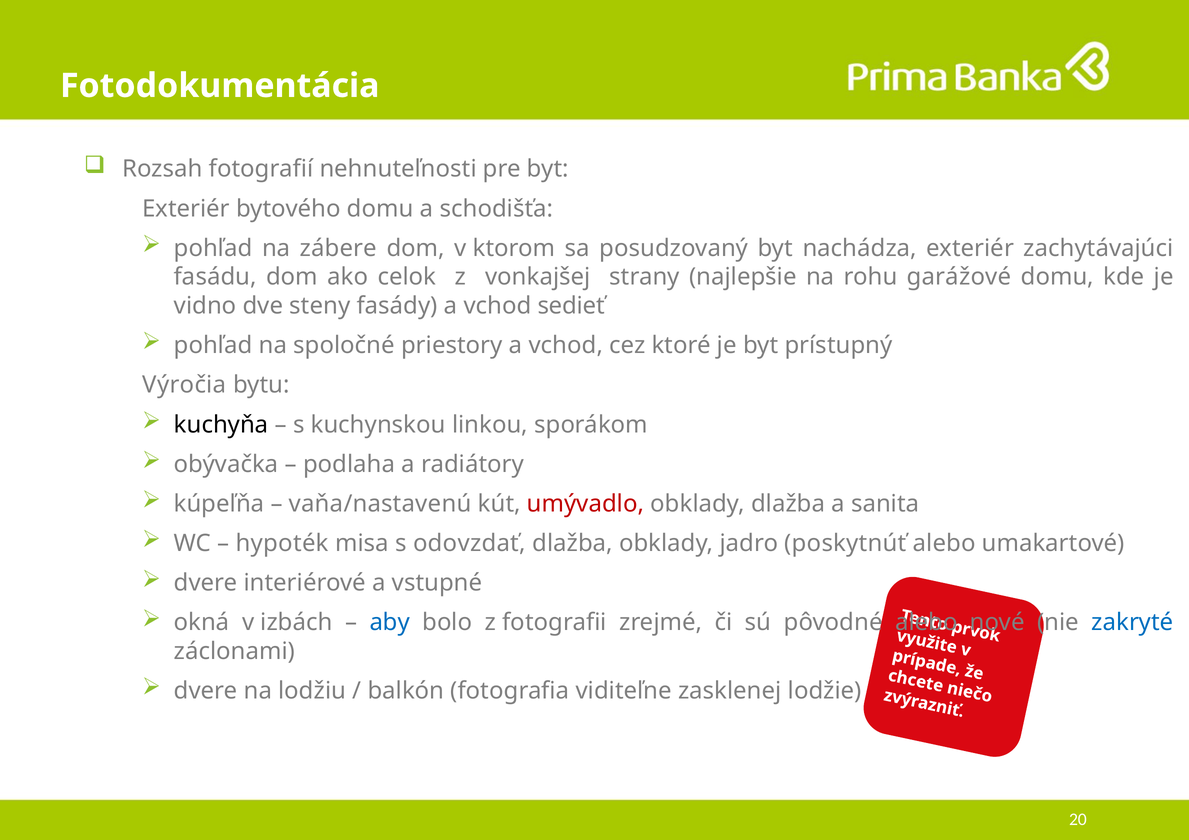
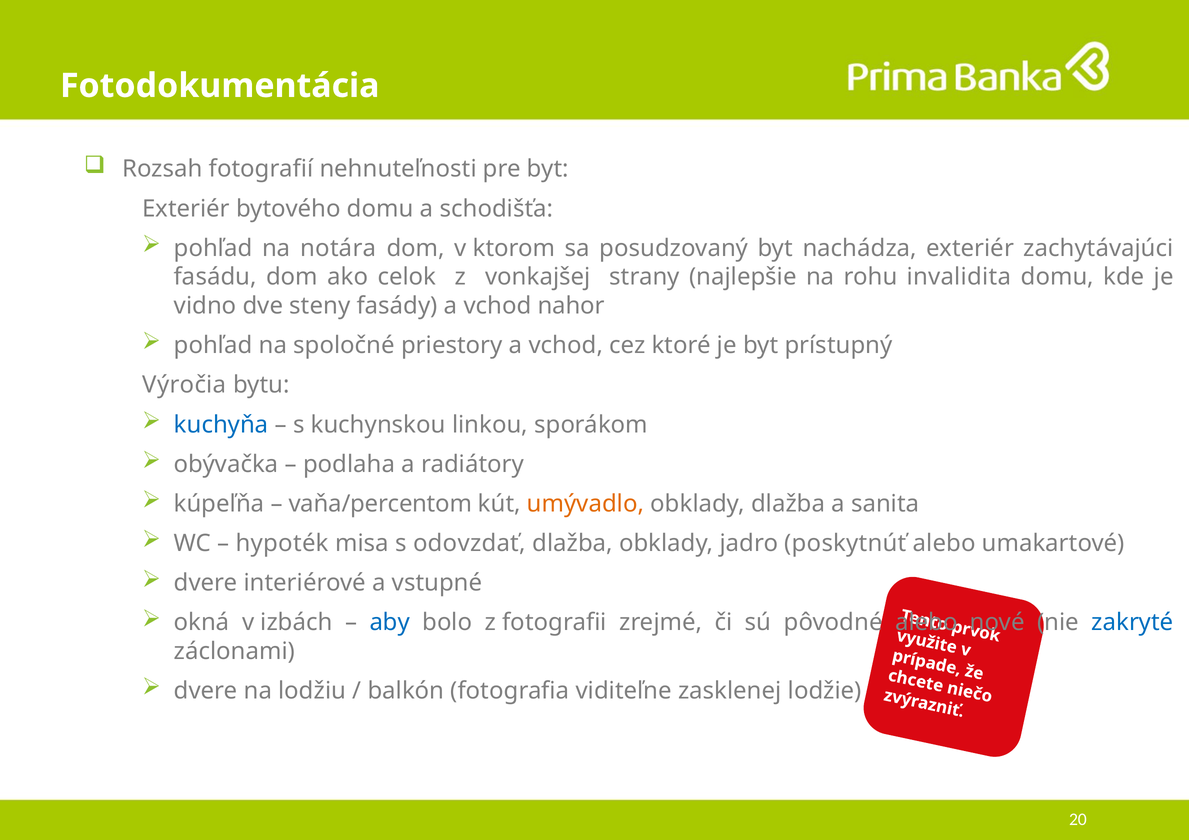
zábere: zábere -> notára
garážové: garážové -> invalidita
sedieť: sedieť -> nahor
kuchyňa colour: black -> blue
vaňa/nastavenú: vaňa/nastavenú -> vaňa/percentom
umývadlo colour: red -> orange
